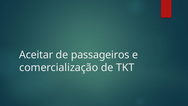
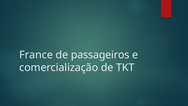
Aceitar: Aceitar -> France
